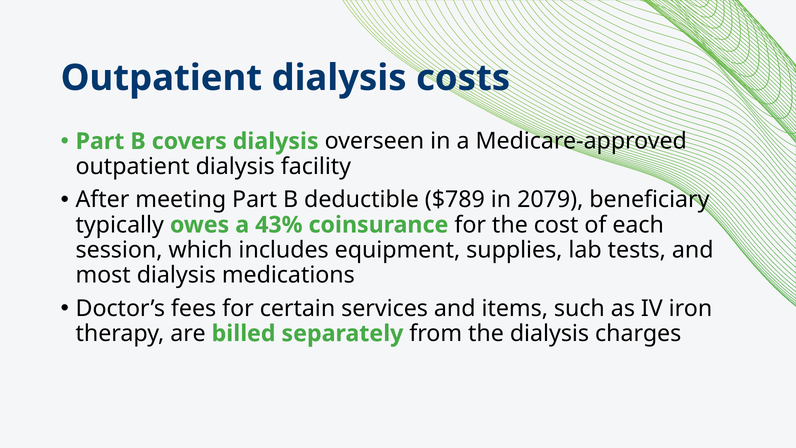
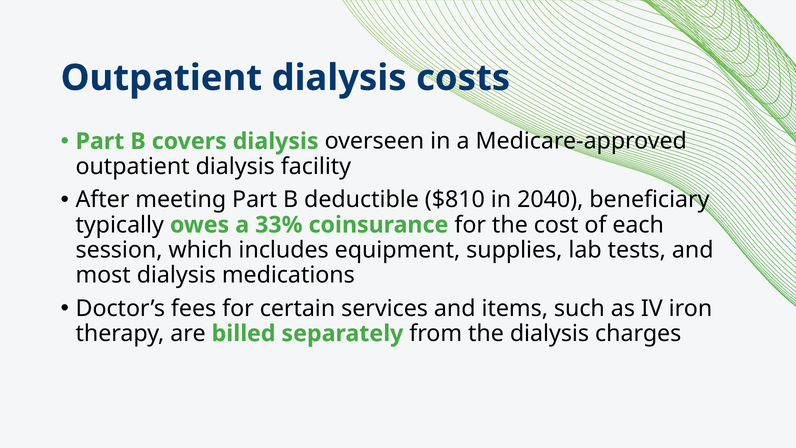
$789: $789 -> $810
2079: 2079 -> 2040
43%: 43% -> 33%
